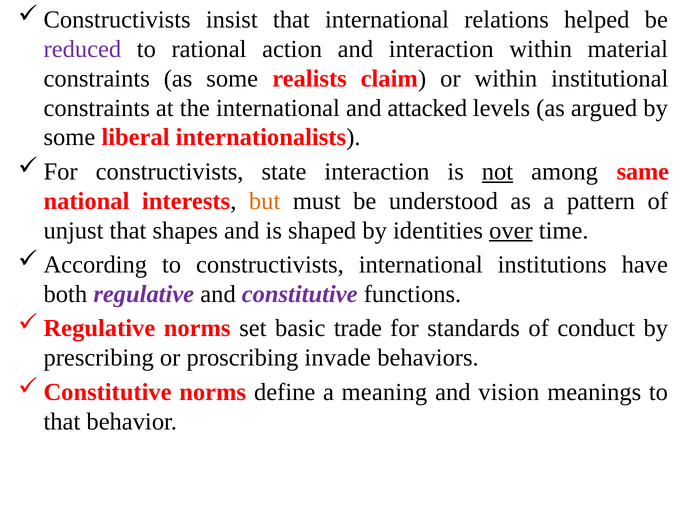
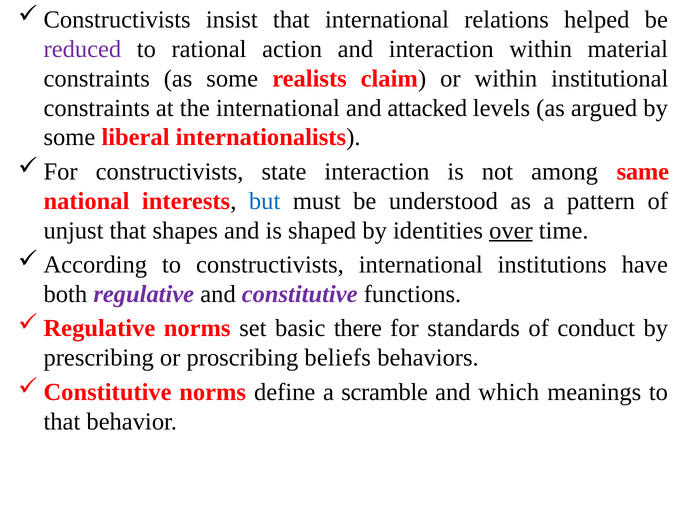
not underline: present -> none
but colour: orange -> blue
trade: trade -> there
invade: invade -> beliefs
meaning: meaning -> scramble
vision: vision -> which
